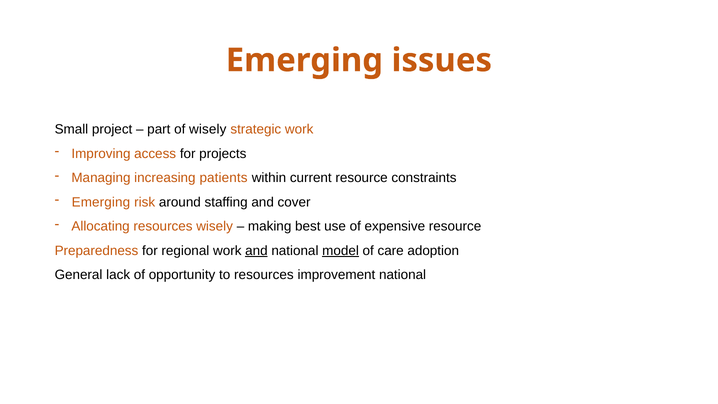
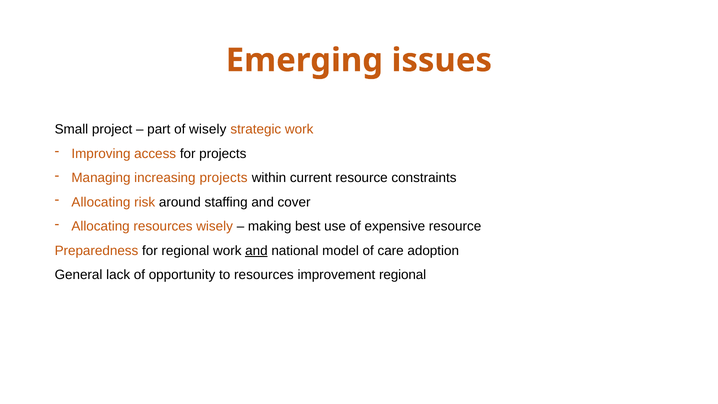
increasing patients: patients -> projects
Emerging at (101, 202): Emerging -> Allocating
model underline: present -> none
improvement national: national -> regional
